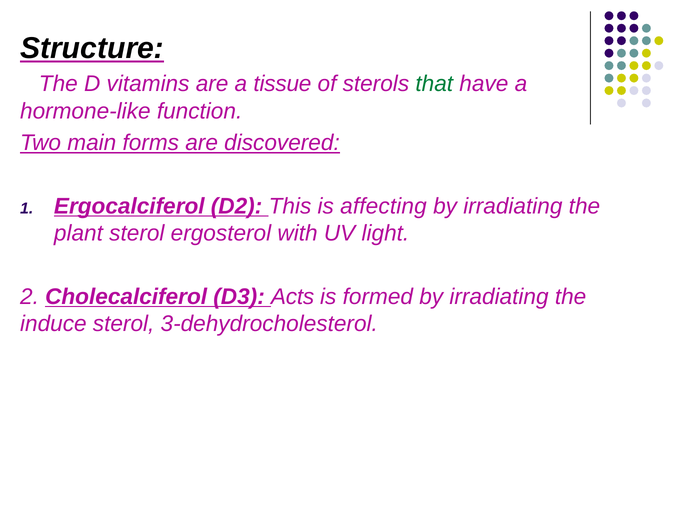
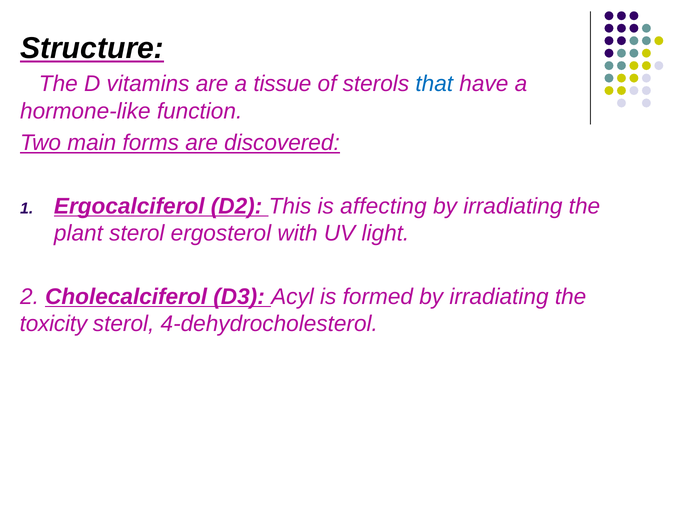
that colour: green -> blue
Acts: Acts -> Acyl
induce: induce -> toxicity
3-dehydrocholesterol: 3-dehydrocholesterol -> 4-dehydrocholesterol
